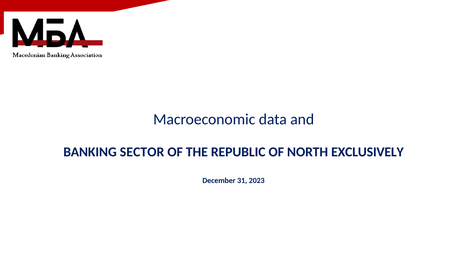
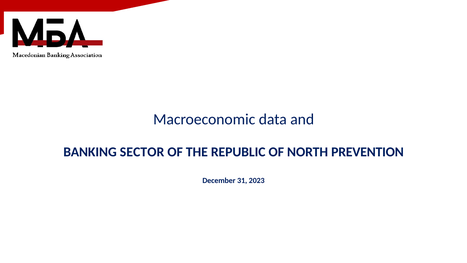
EXCLUSIVELY: EXCLUSIVELY -> PREVENTION
